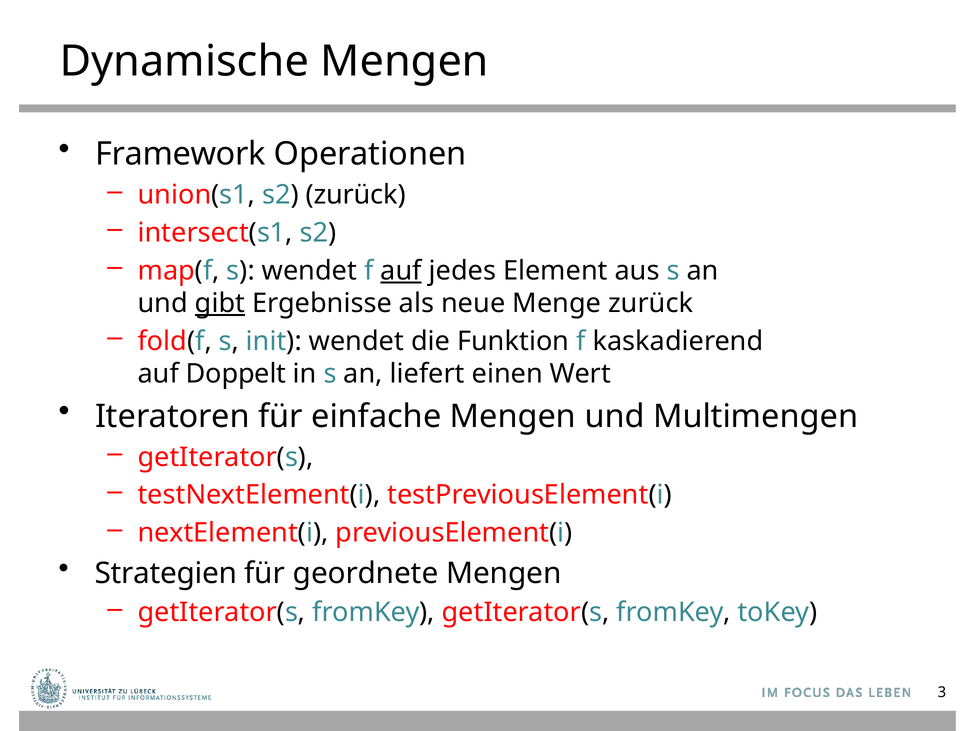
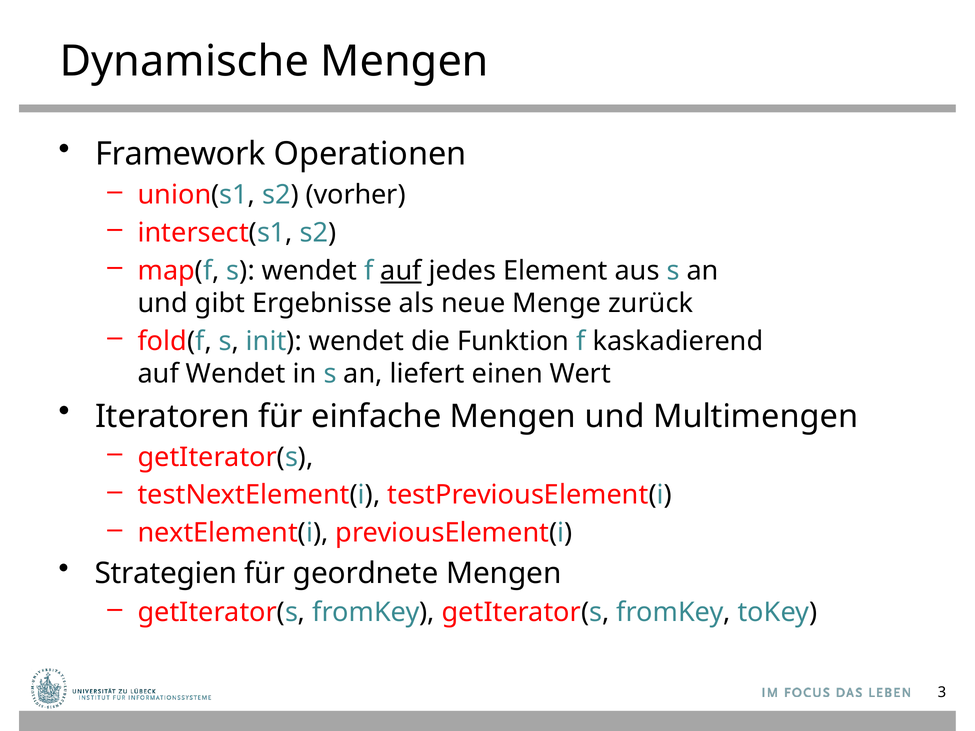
s2 zurück: zurück -> vorher
gibt underline: present -> none
auf Doppelt: Doppelt -> Wendet
